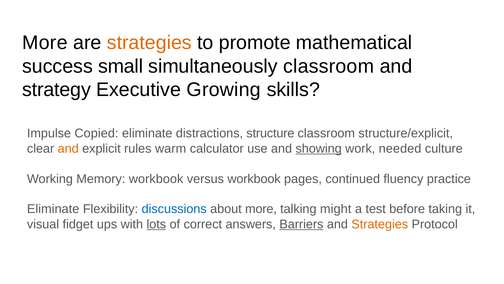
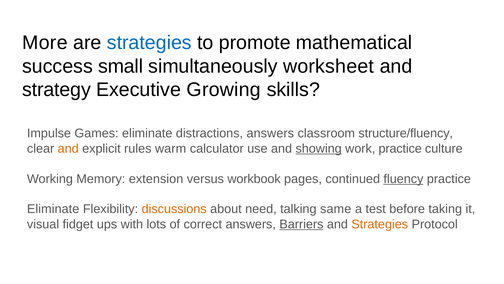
strategies at (149, 43) colour: orange -> blue
simultaneously classroom: classroom -> worksheet
Copied: Copied -> Games
distractions structure: structure -> answers
structure/explicit: structure/explicit -> structure/fluency
work needed: needed -> practice
Memory workbook: workbook -> extension
fluency underline: none -> present
discussions colour: blue -> orange
about more: more -> need
might: might -> same
lots underline: present -> none
